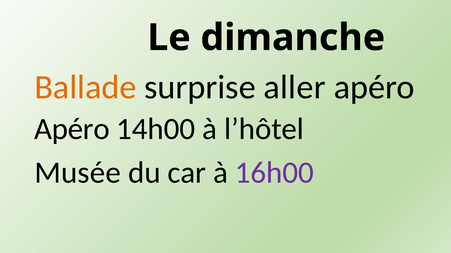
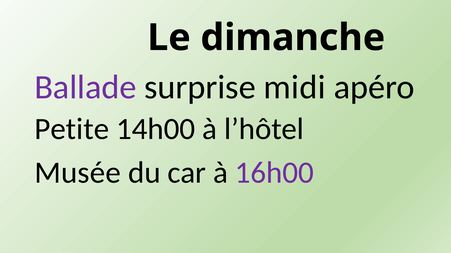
Ballade colour: orange -> purple
aller: aller -> midi
Apéro at (72, 129): Apéro -> Petite
